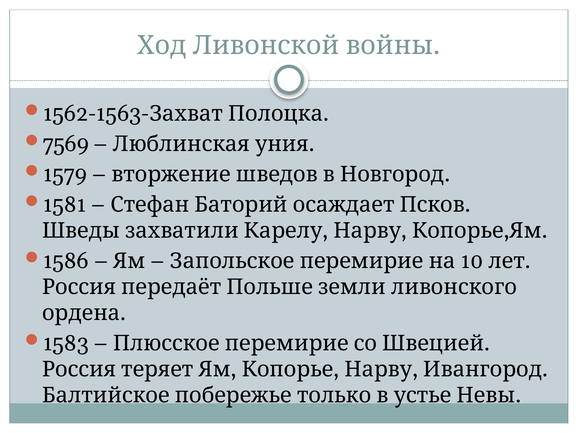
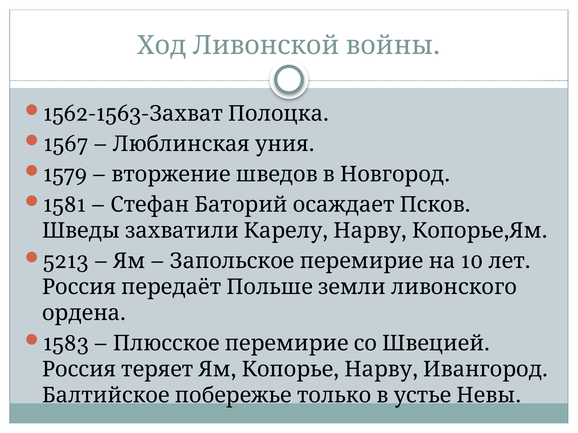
7569: 7569 -> 1567
1586: 1586 -> 5213
